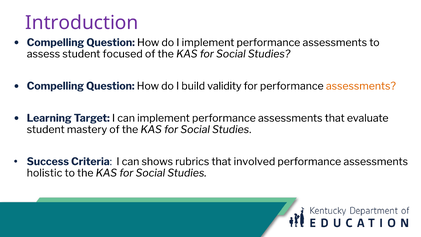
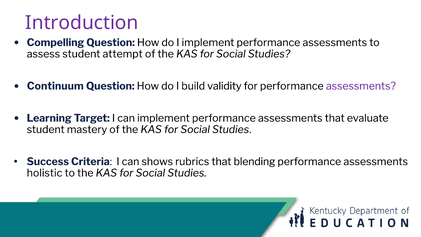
focused: focused -> attempt
Compelling at (55, 86): Compelling -> Continuum
assessments at (361, 86) colour: orange -> purple
involved: involved -> blending
